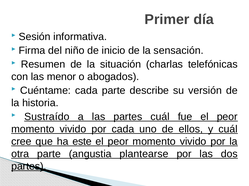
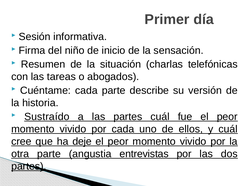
menor: menor -> tareas
este: este -> deje
plantearse: plantearse -> entrevistas
